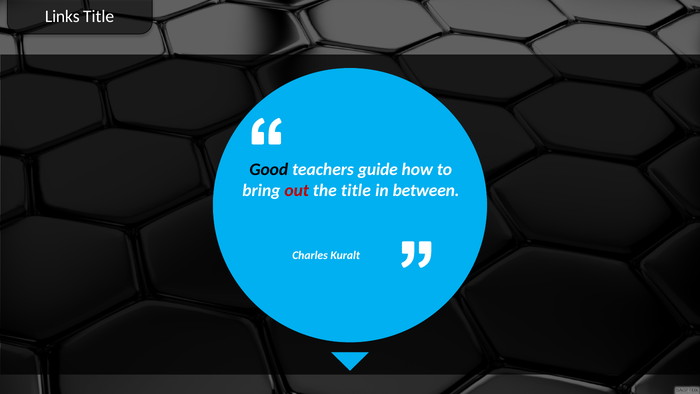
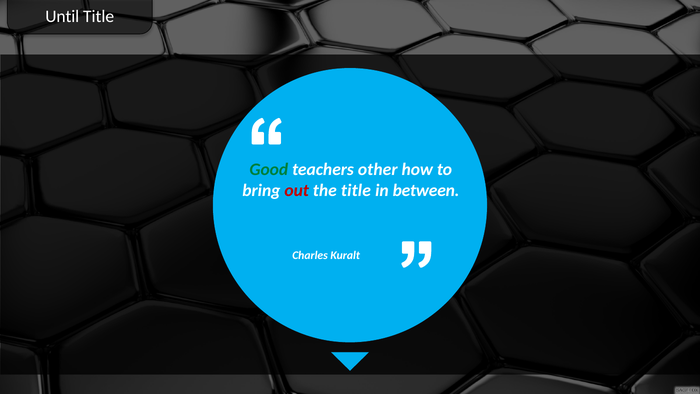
Links: Links -> Until
Good colour: black -> green
guide: guide -> other
